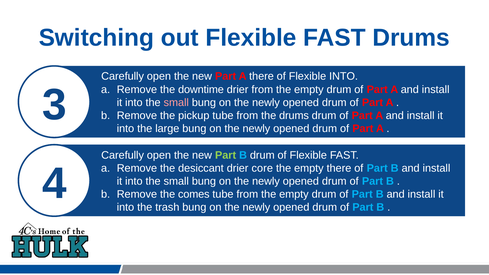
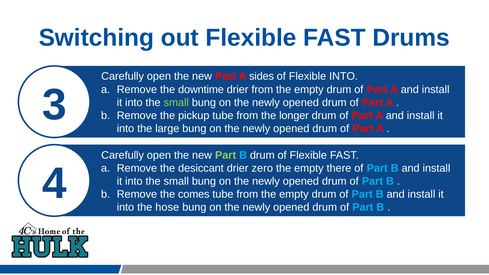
A there: there -> sides
small at (176, 102) colour: pink -> light green
the drums: drums -> longer
core: core -> zero
trash: trash -> hose
